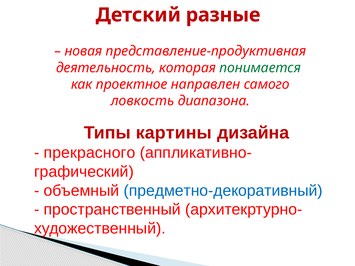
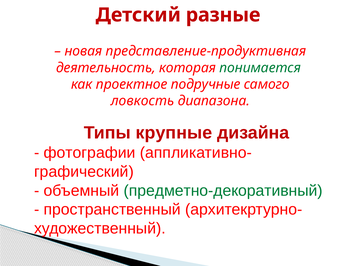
направлен: направлен -> подручные
картины: картины -> крупные
прекрасного: прекрасного -> фотографии
предметно-декоративный colour: blue -> green
